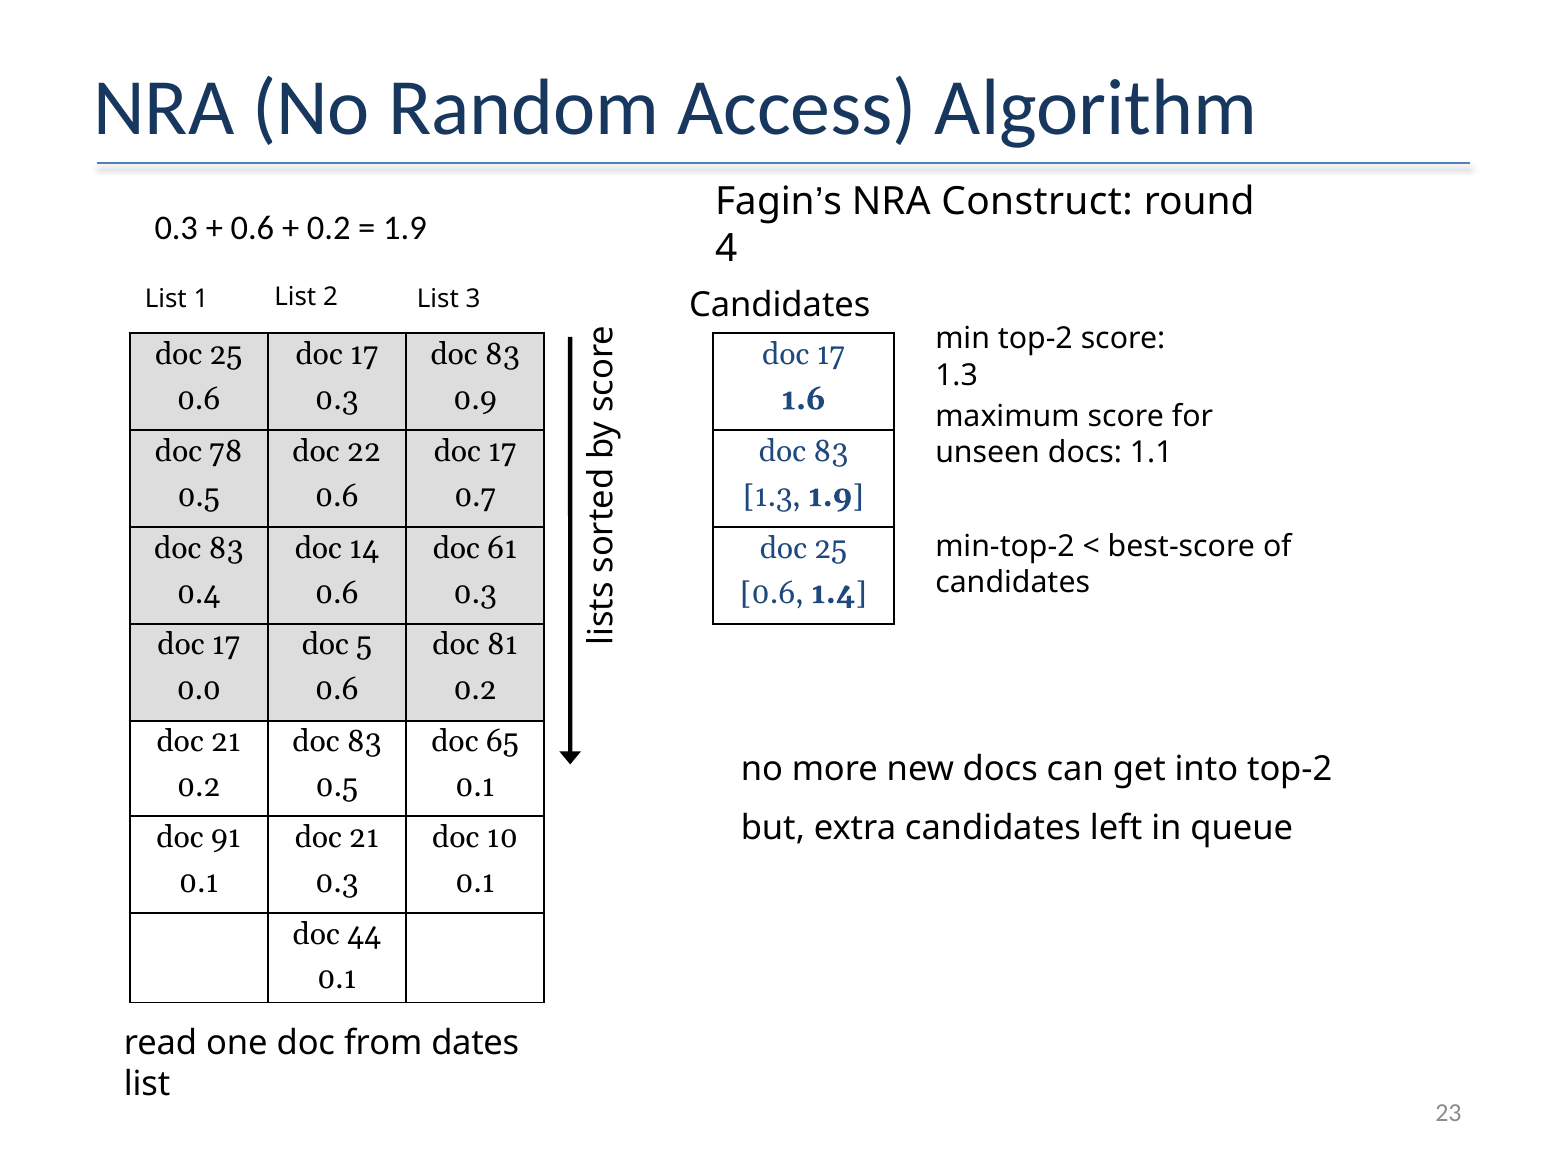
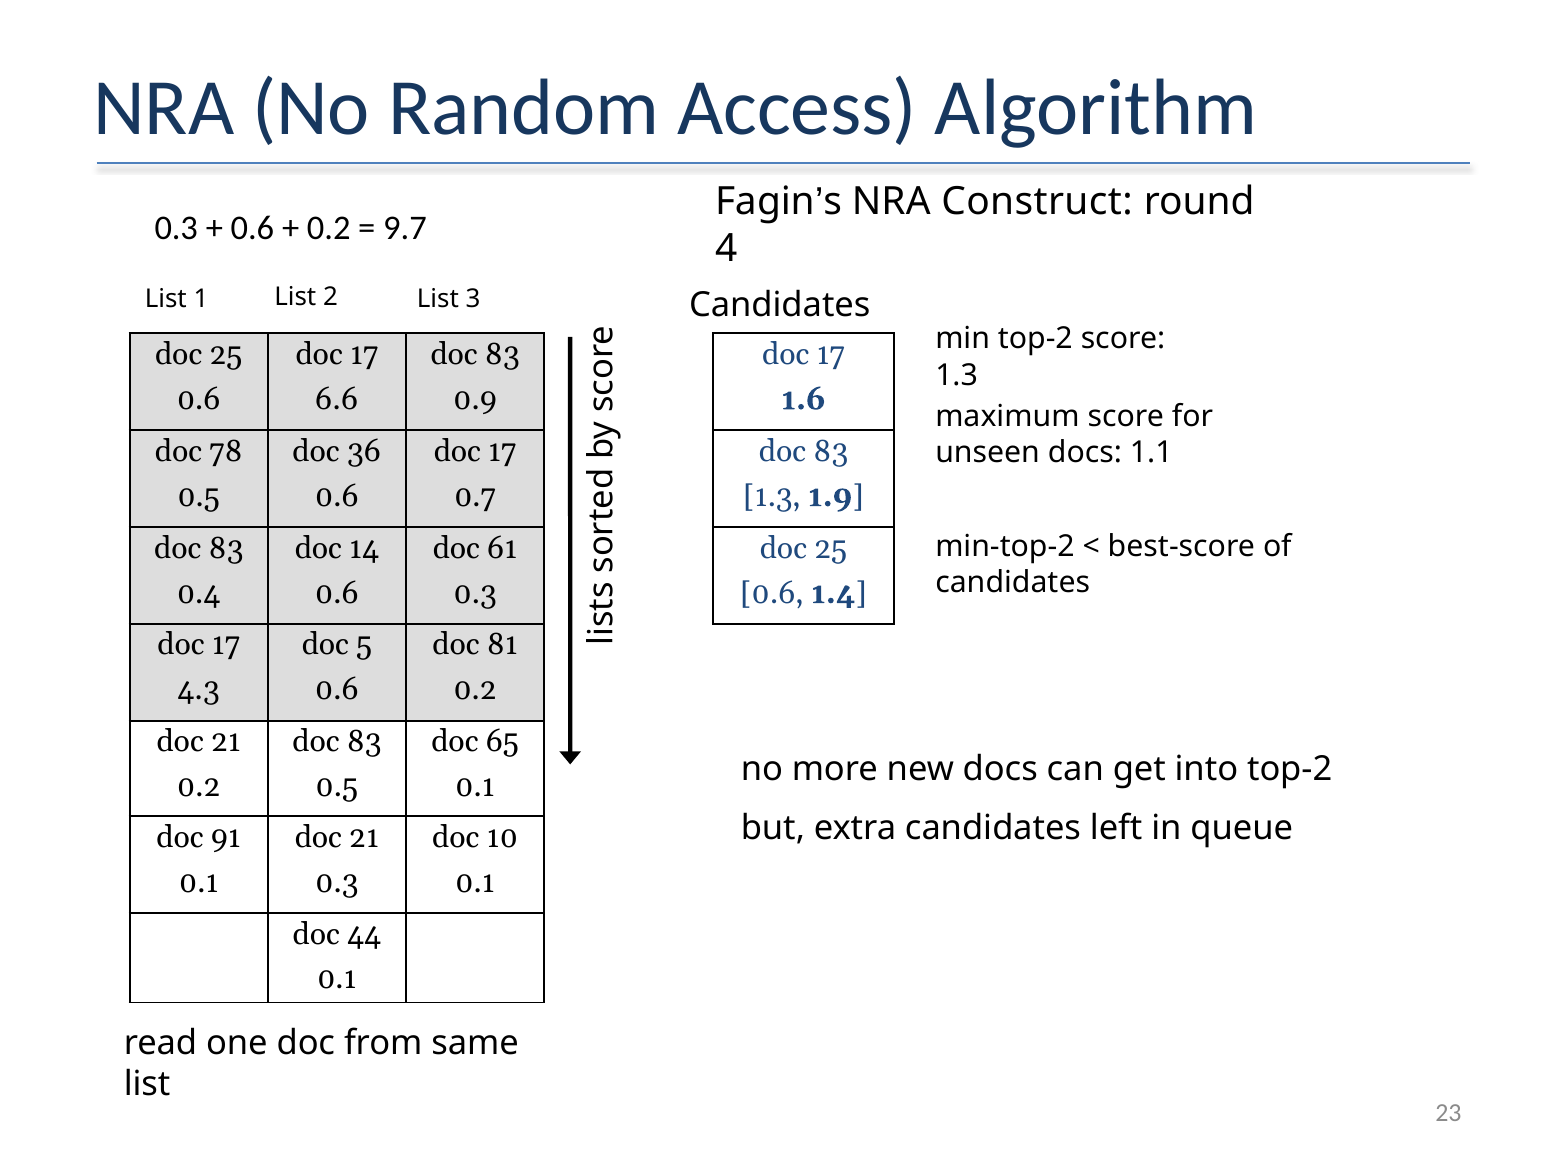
1.9 at (405, 228): 1.9 -> 9.7
0.3 at (337, 399): 0.3 -> 6.6
22: 22 -> 36
0.0: 0.0 -> 4.3
dates: dates -> same
